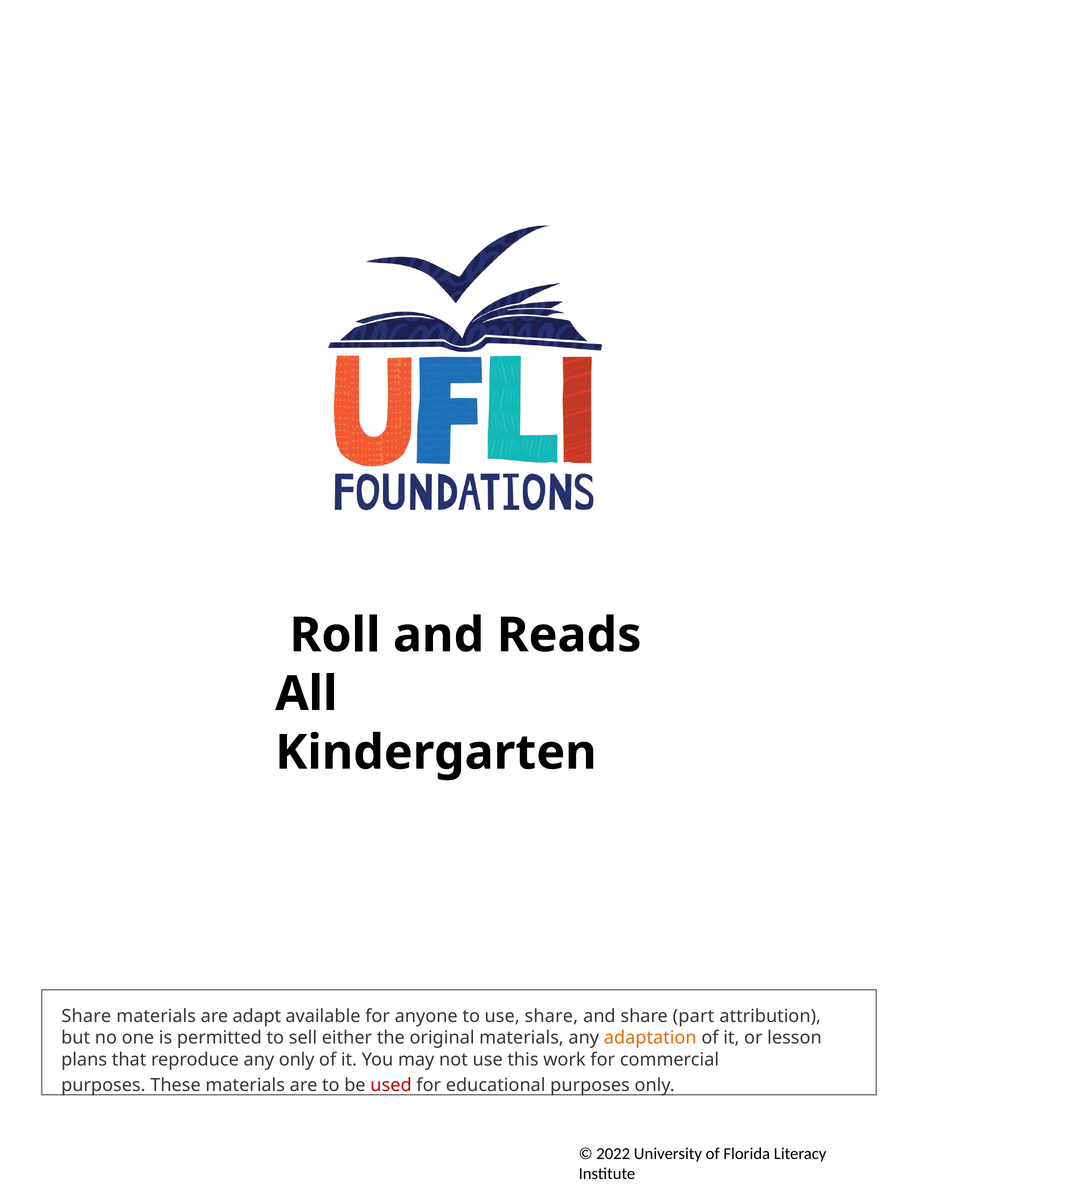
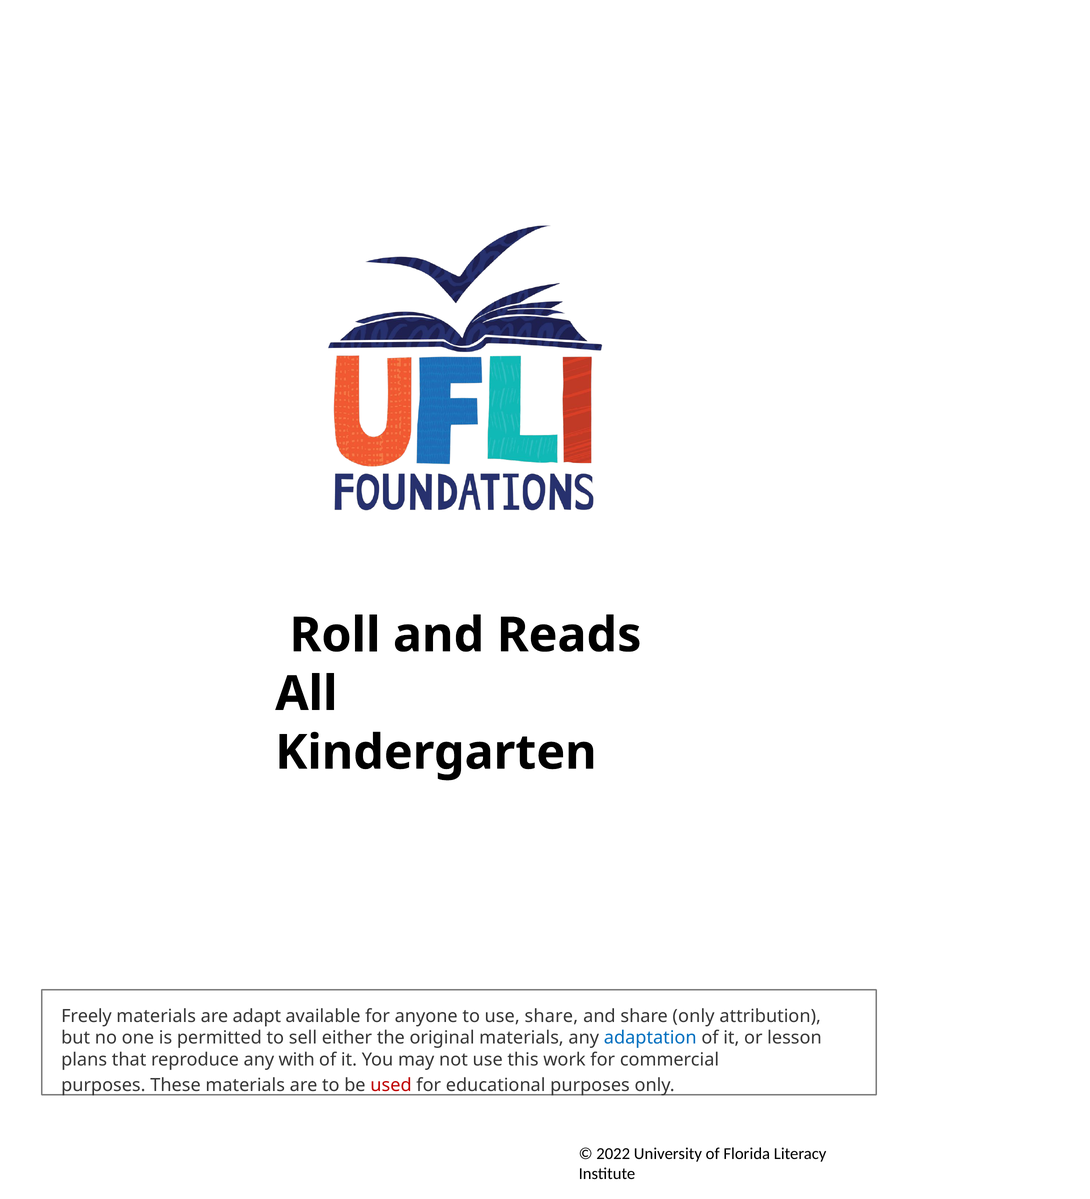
Share at (86, 1016): Share -> Freely
share part: part -> only
adaptation colour: orange -> blue
any only: only -> with
